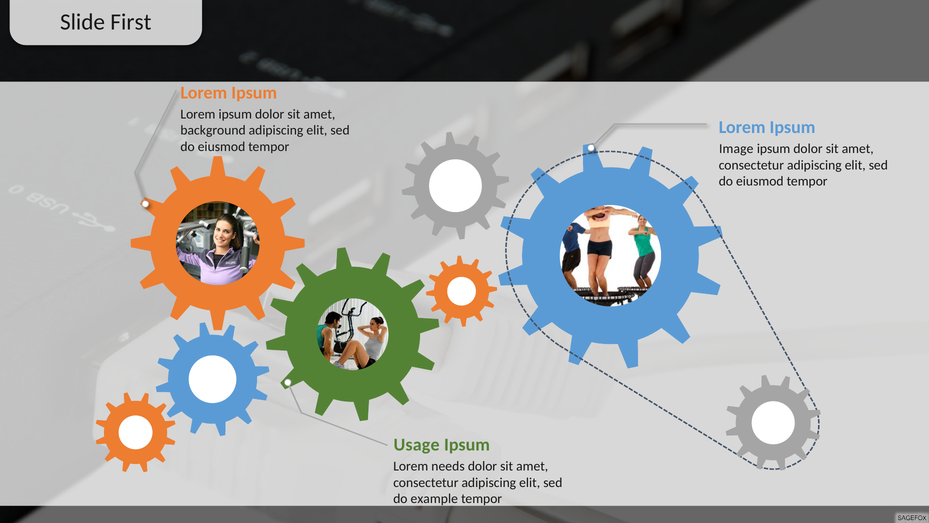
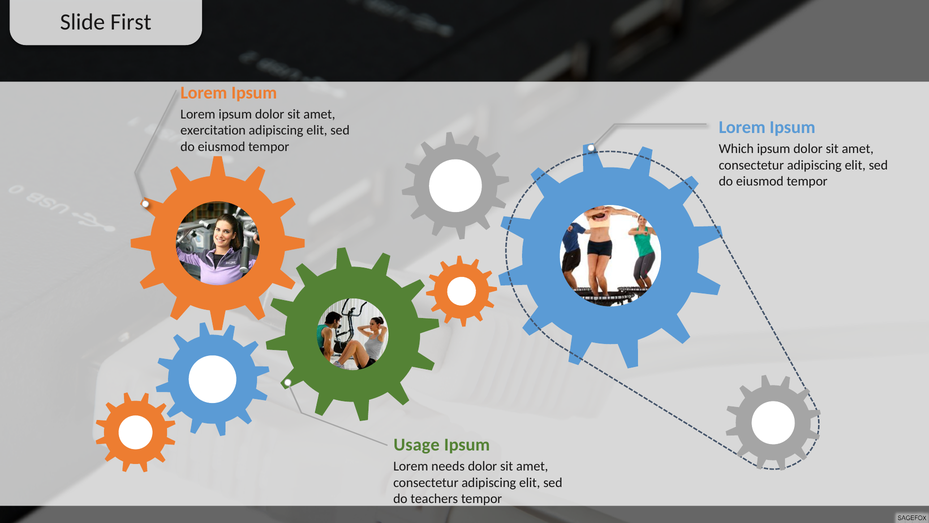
background: background -> exercitation
Image: Image -> Which
example: example -> teachers
